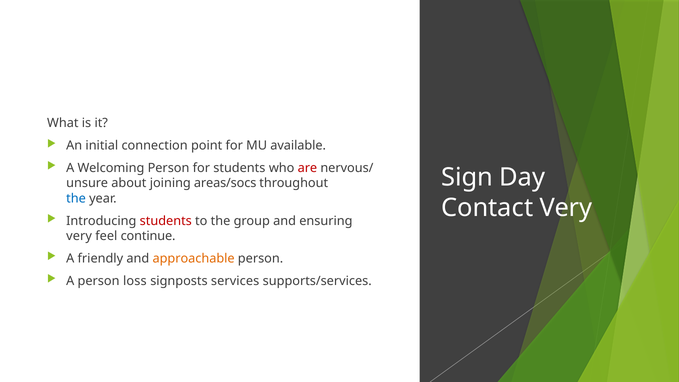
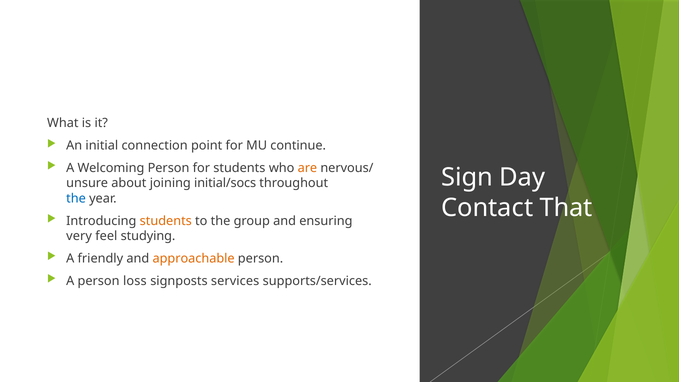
available: available -> continue
are colour: red -> orange
areas/socs: areas/socs -> initial/socs
Contact Very: Very -> That
students at (166, 221) colour: red -> orange
continue: continue -> studying
